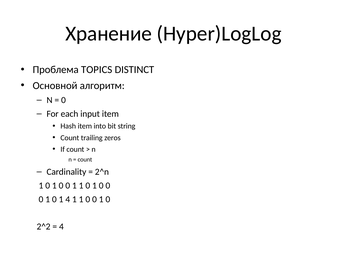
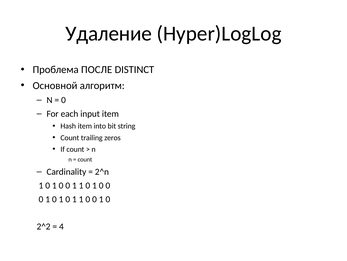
Хранение: Хранение -> Удаление
TOPICS: TOPICS -> ПОСЛЕ
4 at (68, 199): 4 -> 0
